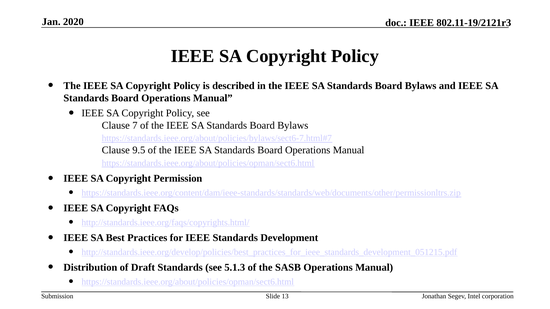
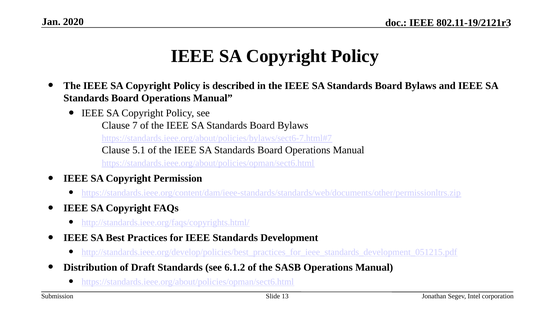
9.5: 9.5 -> 5.1
5.1.3: 5.1.3 -> 6.1.2
